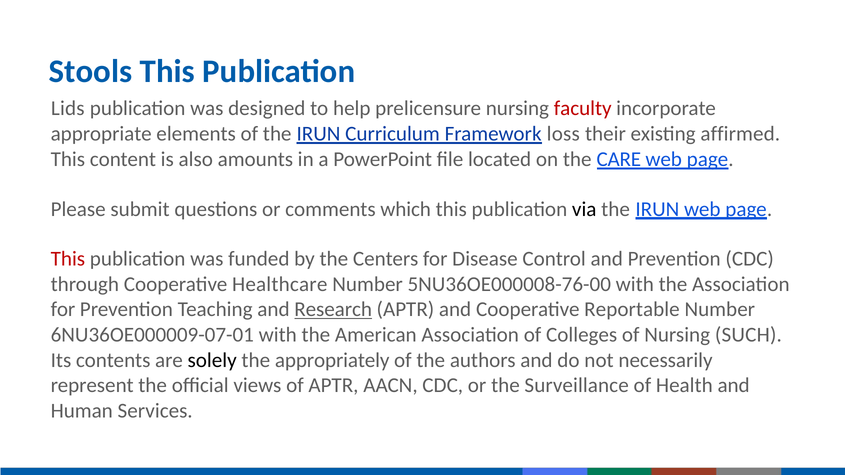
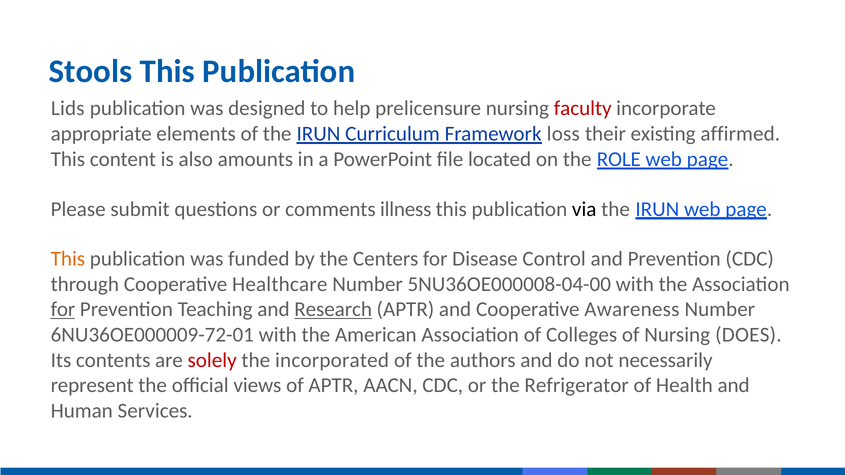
CARE: CARE -> ROLE
which: which -> illness
This at (68, 259) colour: red -> orange
5NU36OE000008-76-00: 5NU36OE000008-76-00 -> 5NU36OE000008-04-00
for at (63, 310) underline: none -> present
Reportable: Reportable -> Awareness
6NU36OE000009-07-01: 6NU36OE000009-07-01 -> 6NU36OE000009-72-01
SUCH: SUCH -> DOES
solely colour: black -> red
appropriately: appropriately -> incorporated
Surveillance: Surveillance -> Refrigerator
